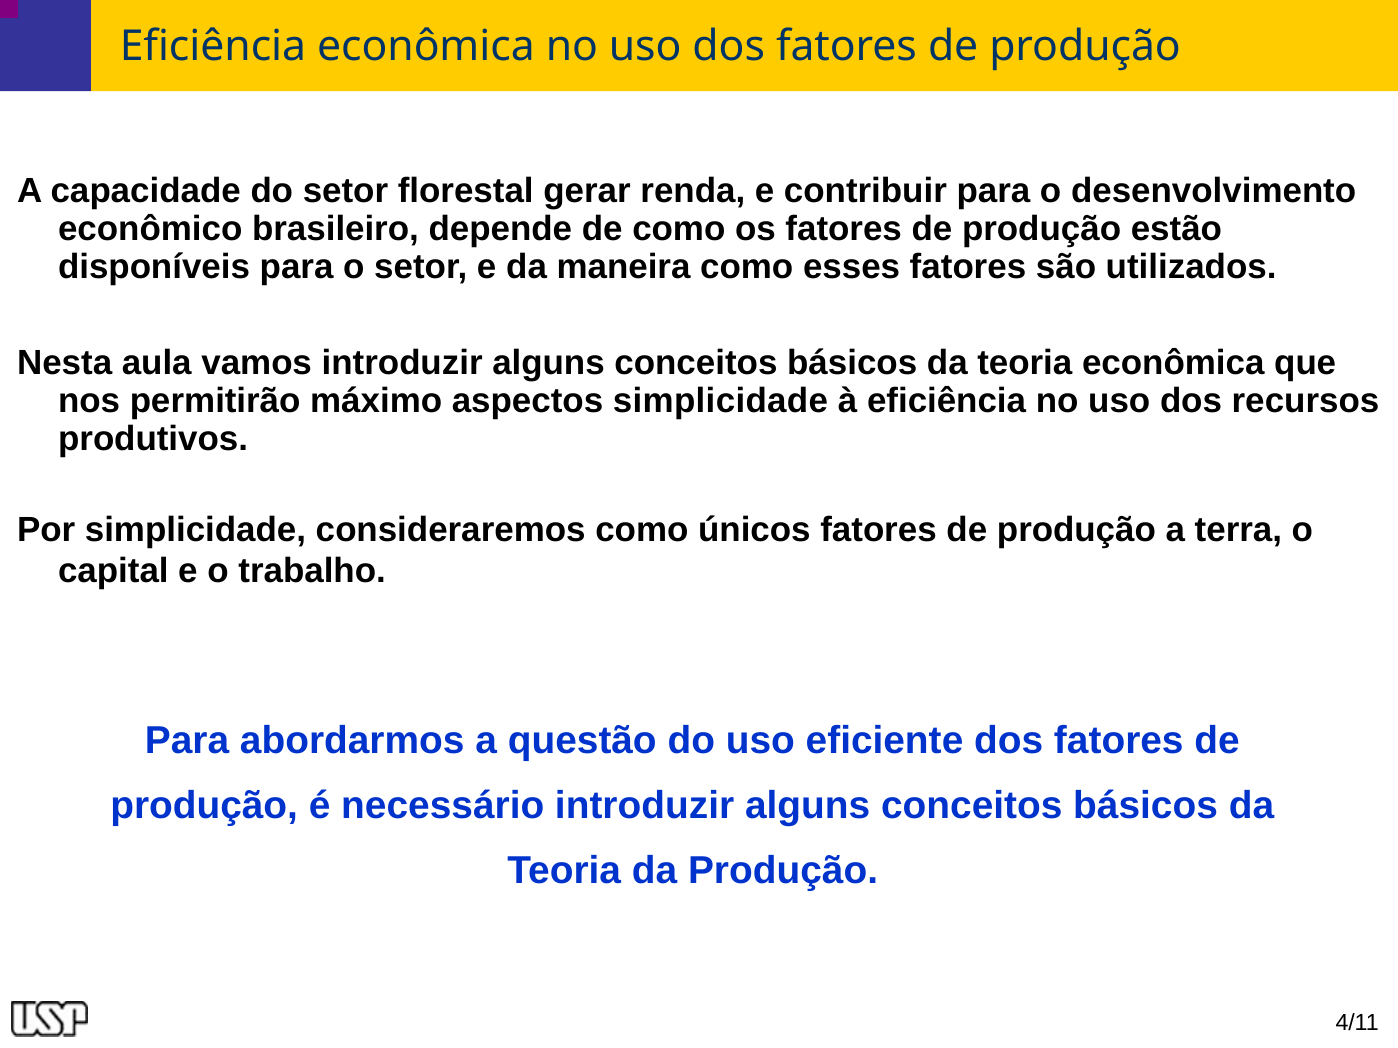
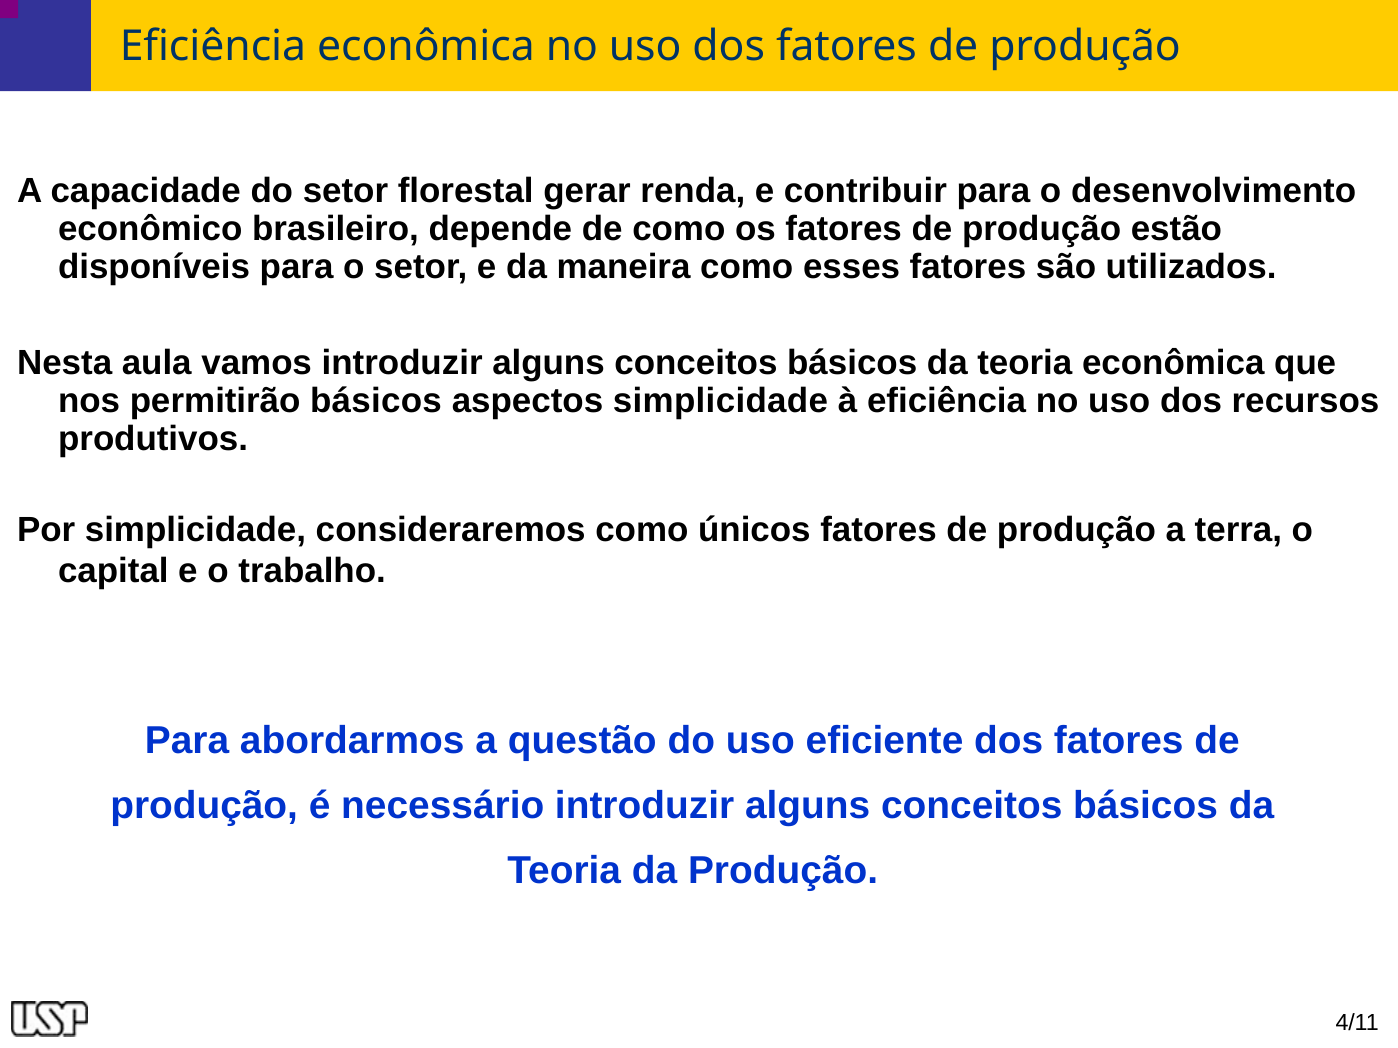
permitirão máximo: máximo -> básicos
